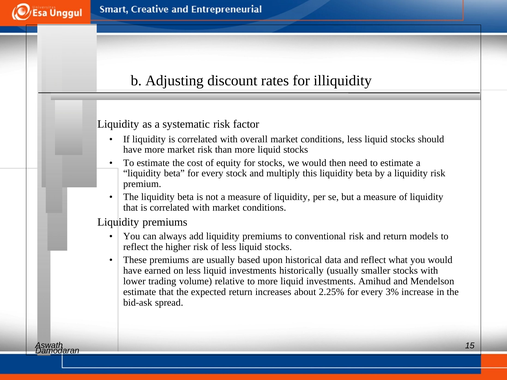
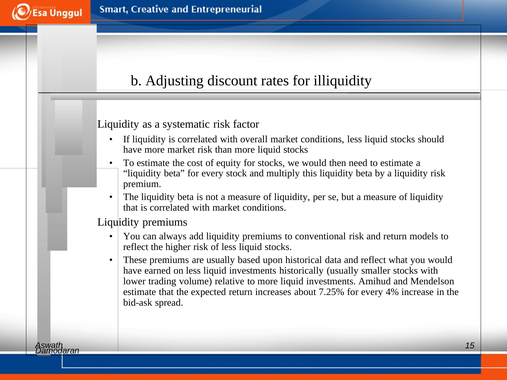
2.25%: 2.25% -> 7.25%
3%: 3% -> 4%
